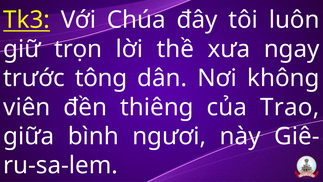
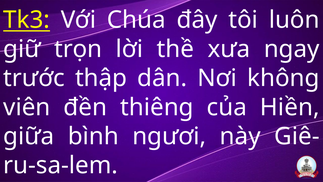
tông: tông -> thập
Trao: Trao -> Hiền
